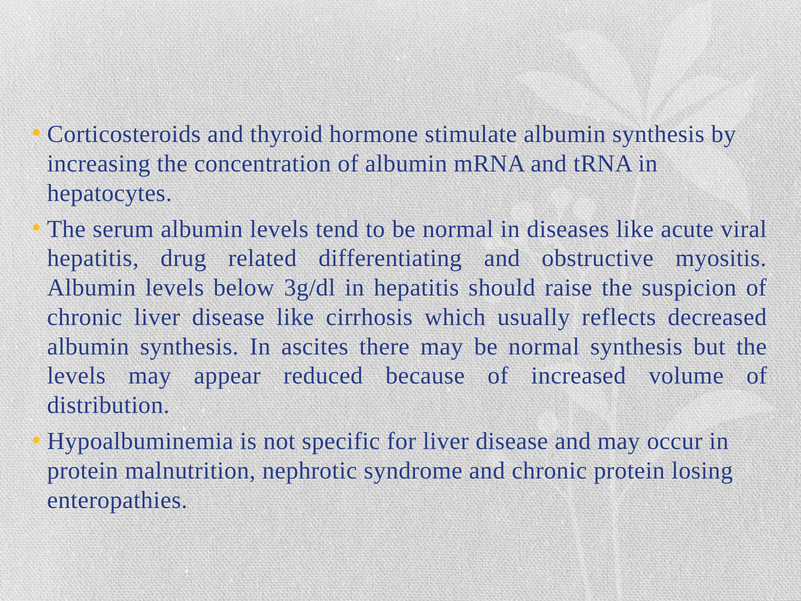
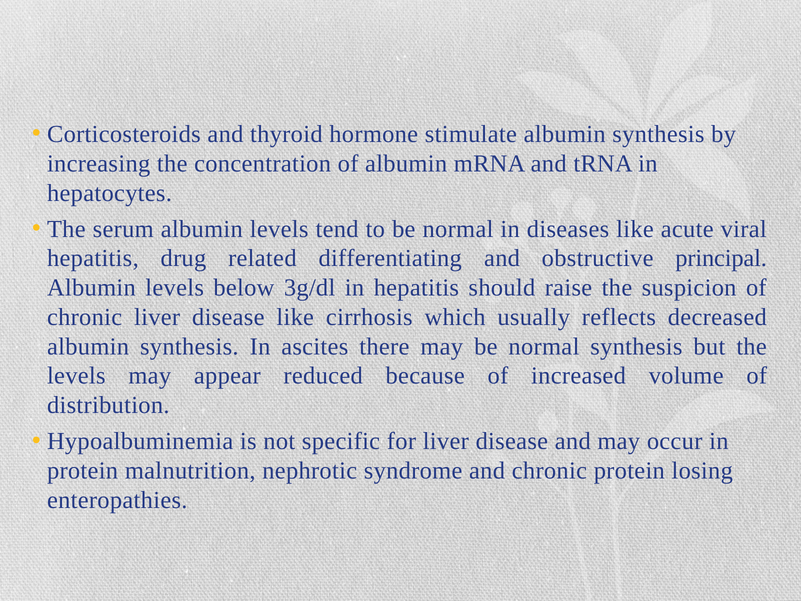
myositis: myositis -> principal
